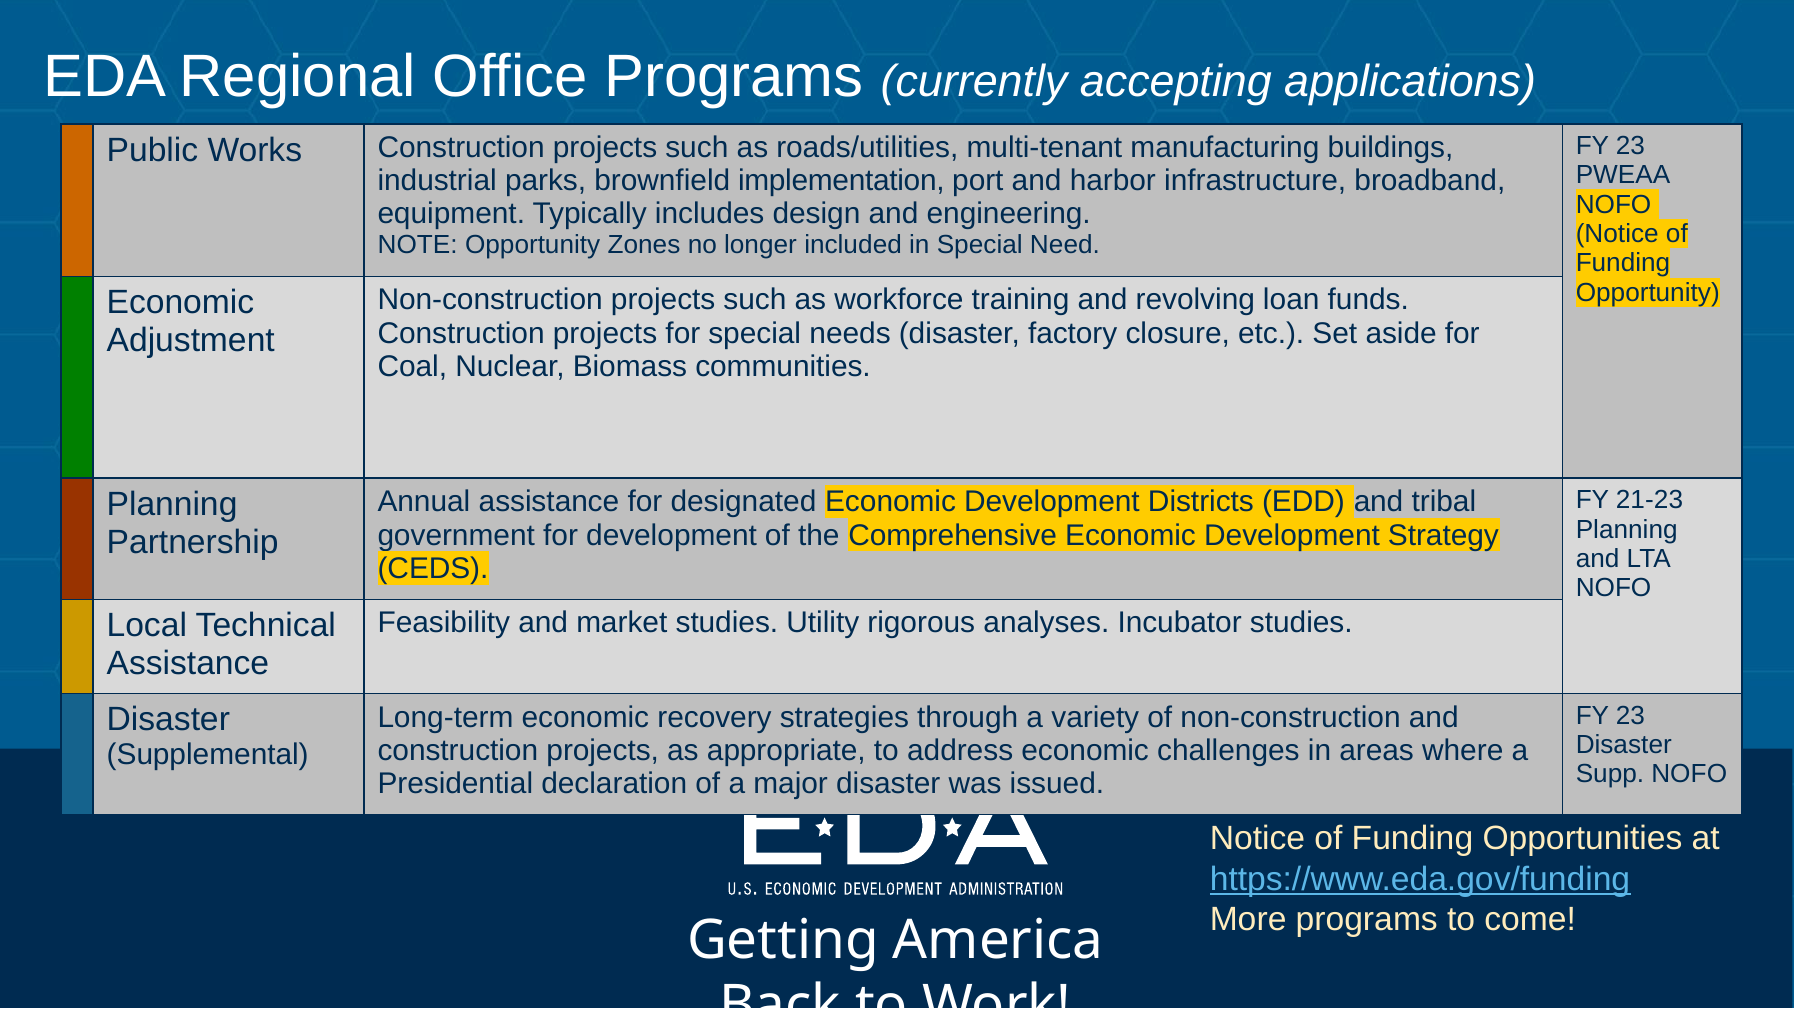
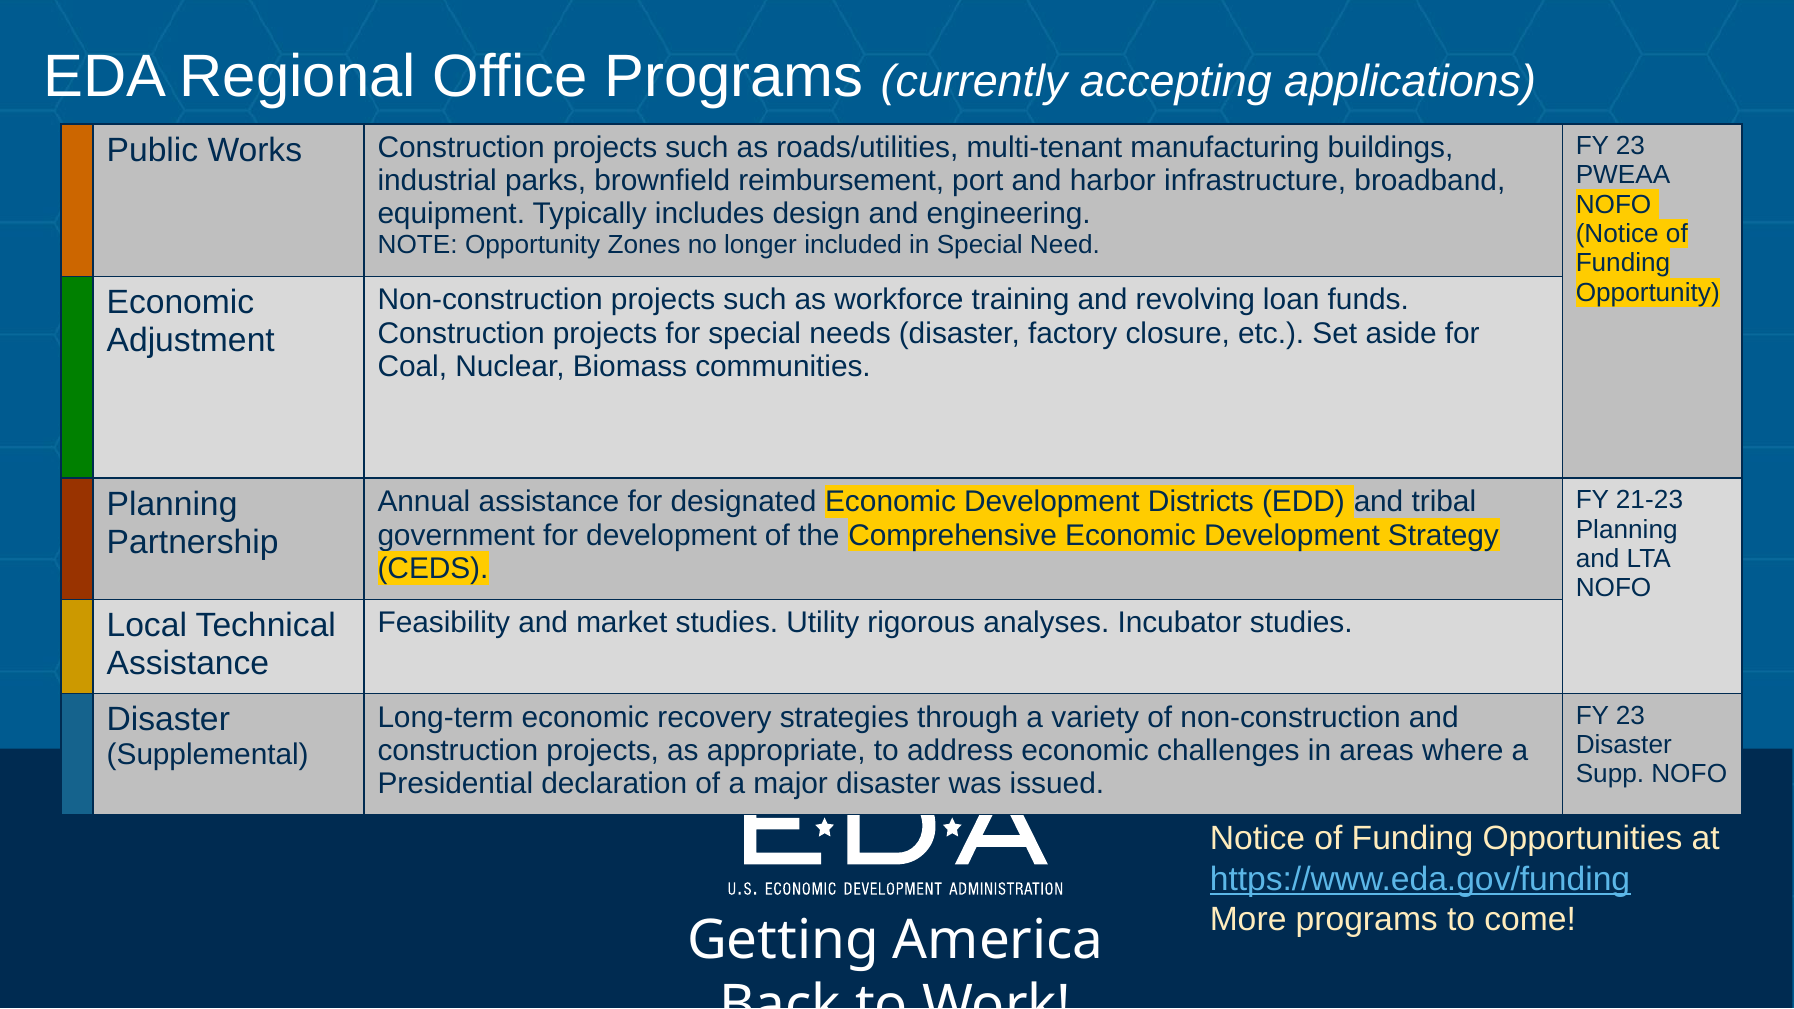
implementation: implementation -> reimbursement
